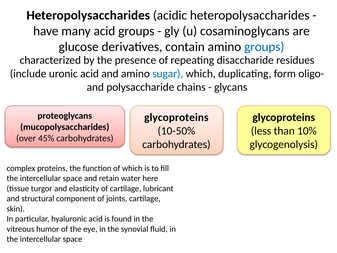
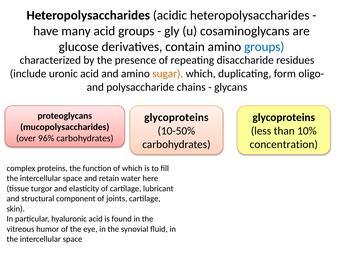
sugar colour: blue -> orange
45%: 45% -> 96%
glycogenolysis: glycogenolysis -> concentration
